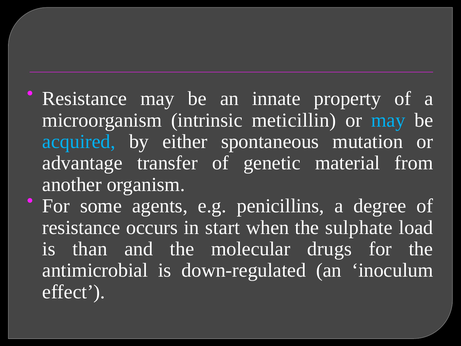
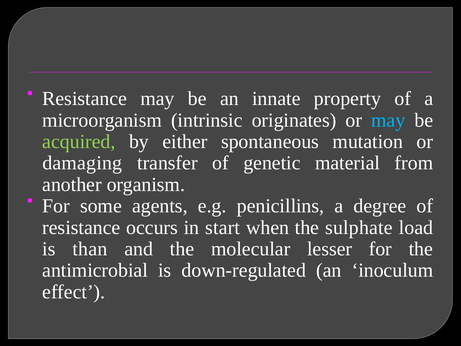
meticillin: meticillin -> originates
acquired colour: light blue -> light green
advantage: advantage -> damaging
drugs: drugs -> lesser
